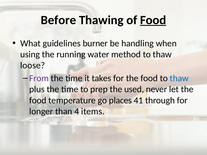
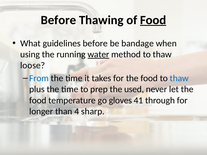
guidelines burner: burner -> before
handling: handling -> bandage
water underline: none -> present
From colour: purple -> blue
places: places -> gloves
items: items -> sharp
